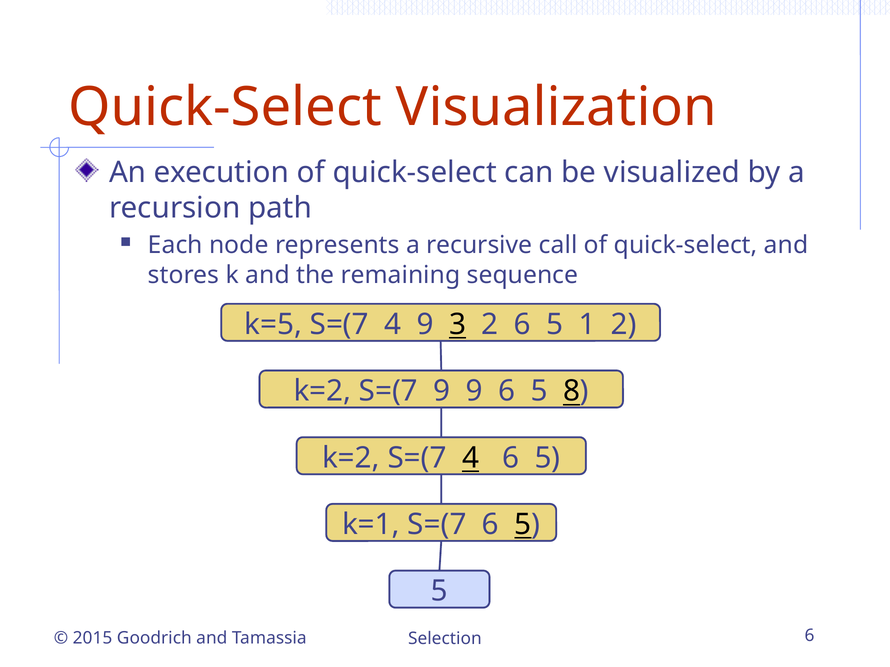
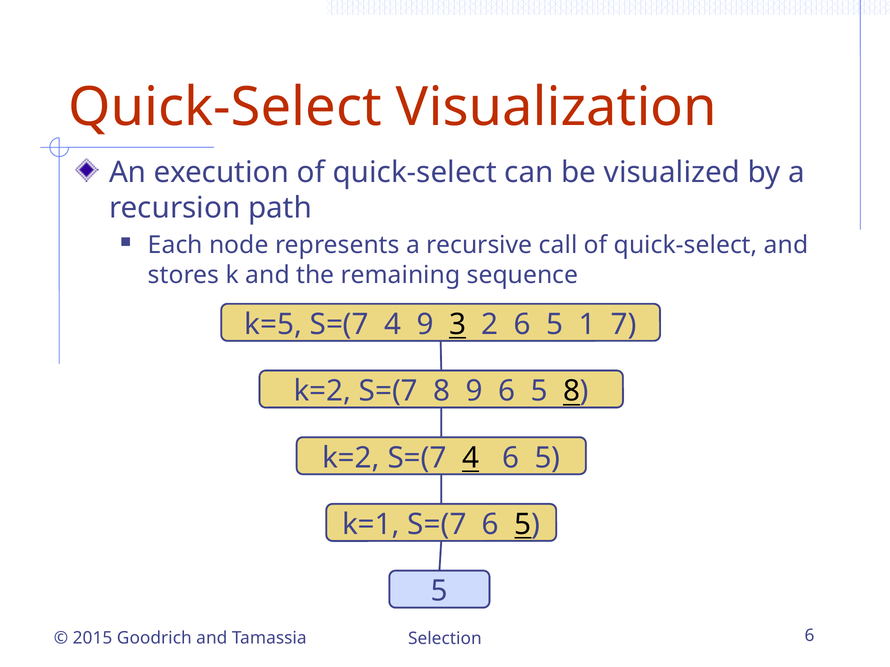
1 2: 2 -> 7
S=(7 9: 9 -> 8
